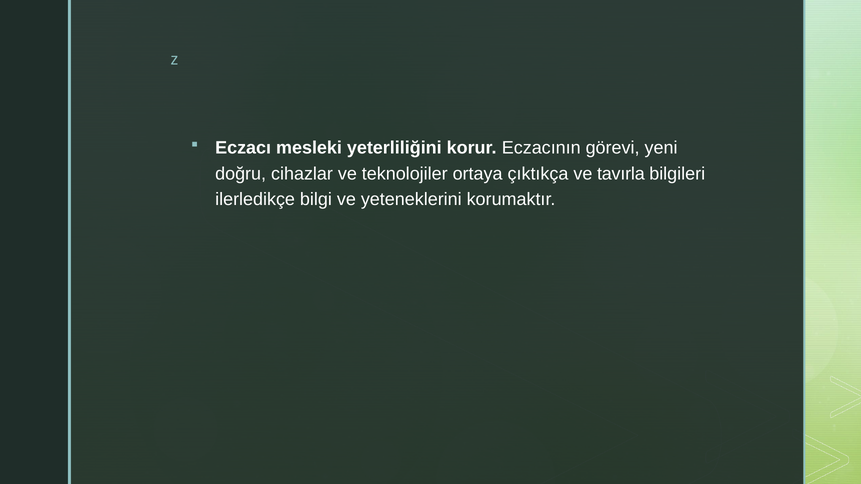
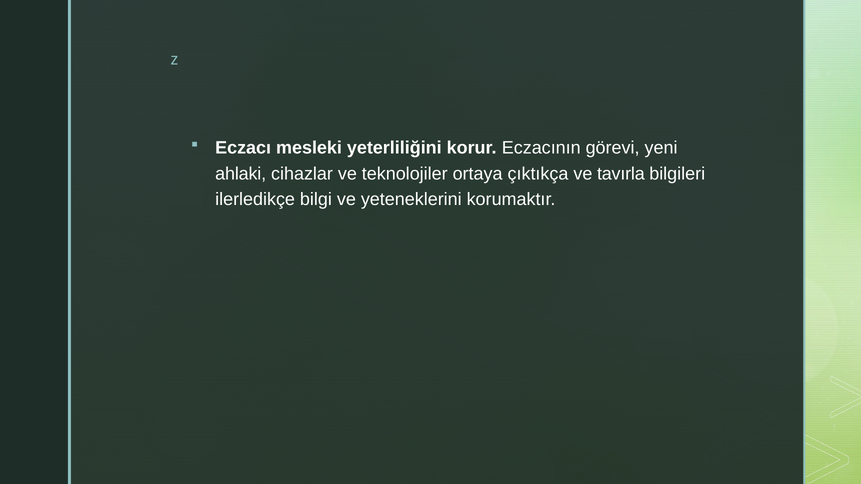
doğru: doğru -> ahlaki
